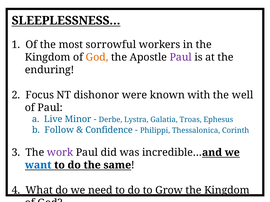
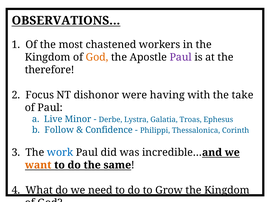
SLEEPLESSNESS…: SLEEPLESSNESS… -> OBSERVATIONS…
sorrowful: sorrowful -> chastened
enduring: enduring -> therefore
known: known -> having
well: well -> take
work colour: purple -> blue
want colour: blue -> orange
